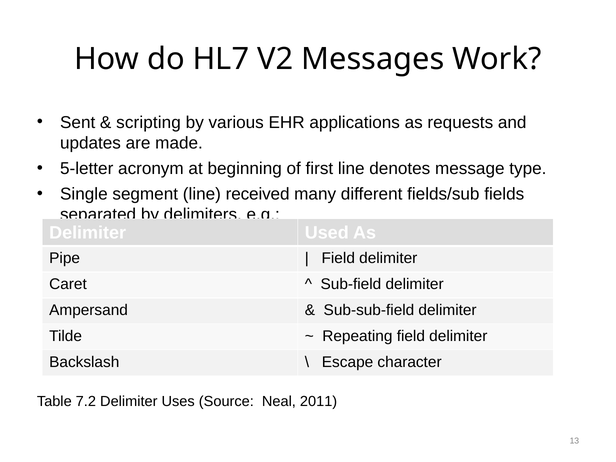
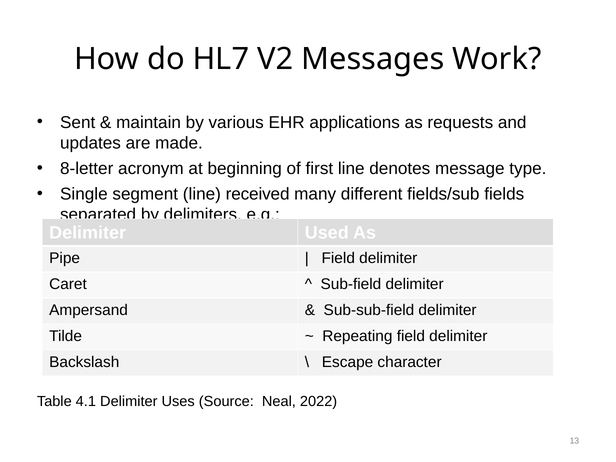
scripting: scripting -> maintain
5-letter: 5-letter -> 8-letter
7.2: 7.2 -> 4.1
2011: 2011 -> 2022
